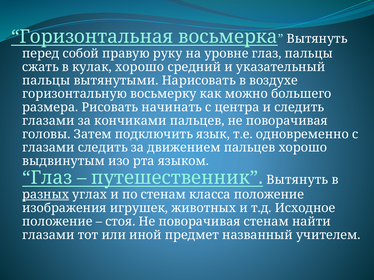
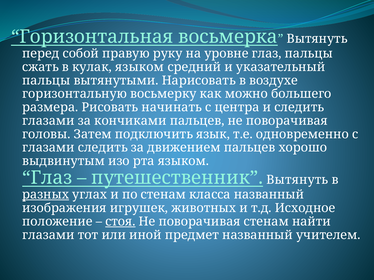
кулак хорошо: хорошо -> языком
класса положение: положение -> названный
стоя underline: none -> present
